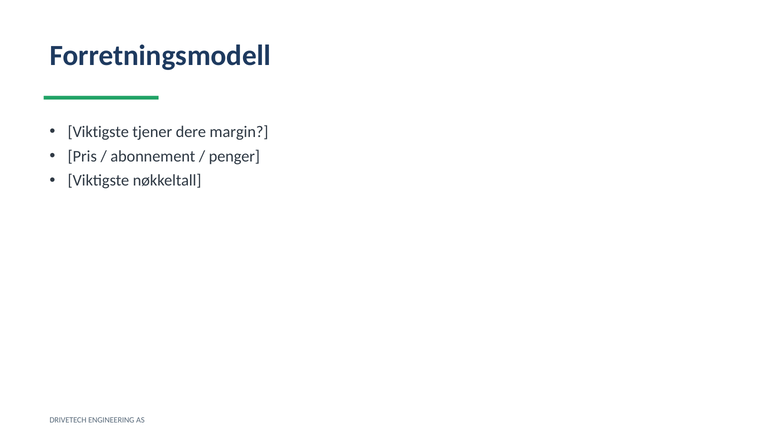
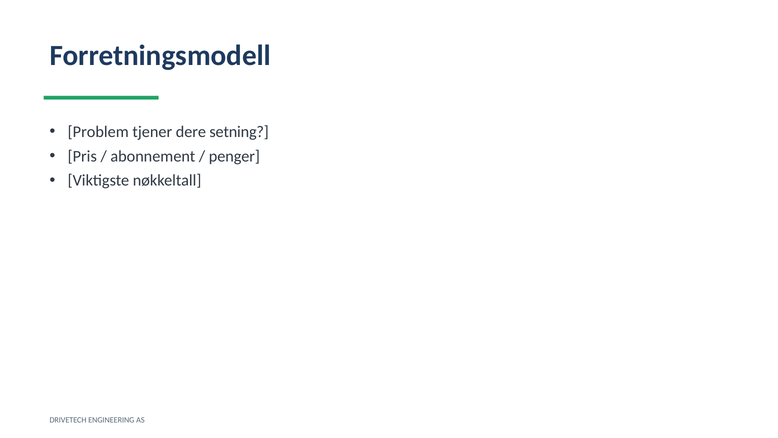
Viktigste at (98, 132): Viktigste -> Problem
margin: margin -> setning
